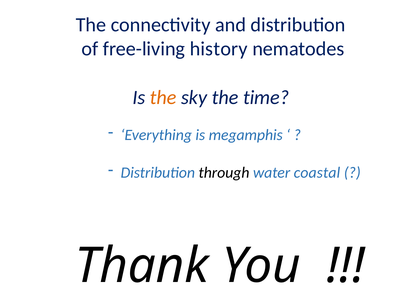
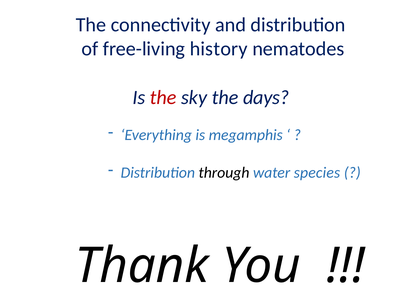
the at (163, 97) colour: orange -> red
time: time -> days
coastal: coastal -> species
